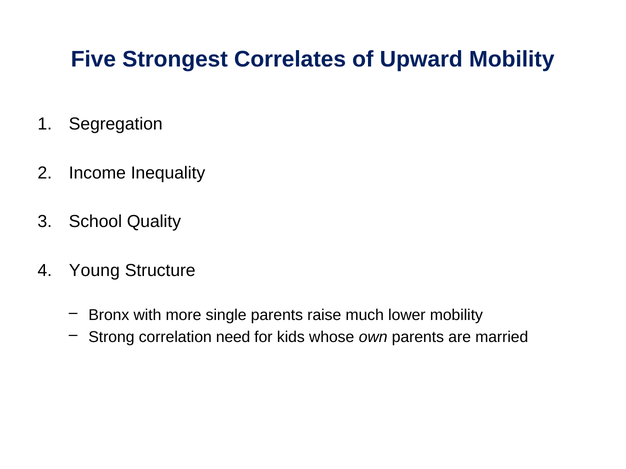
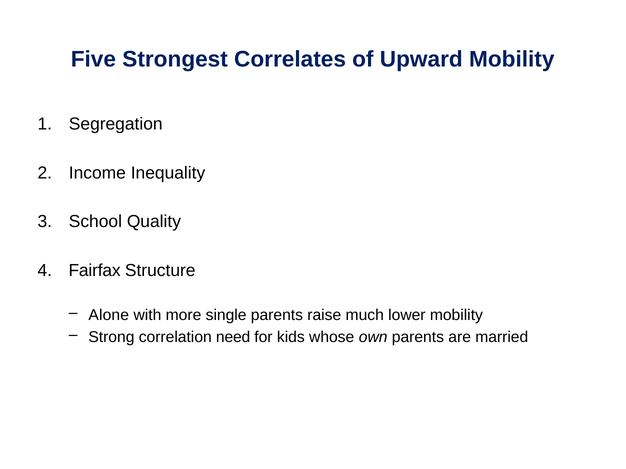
Young: Young -> Fairfax
Bronx: Bronx -> Alone
